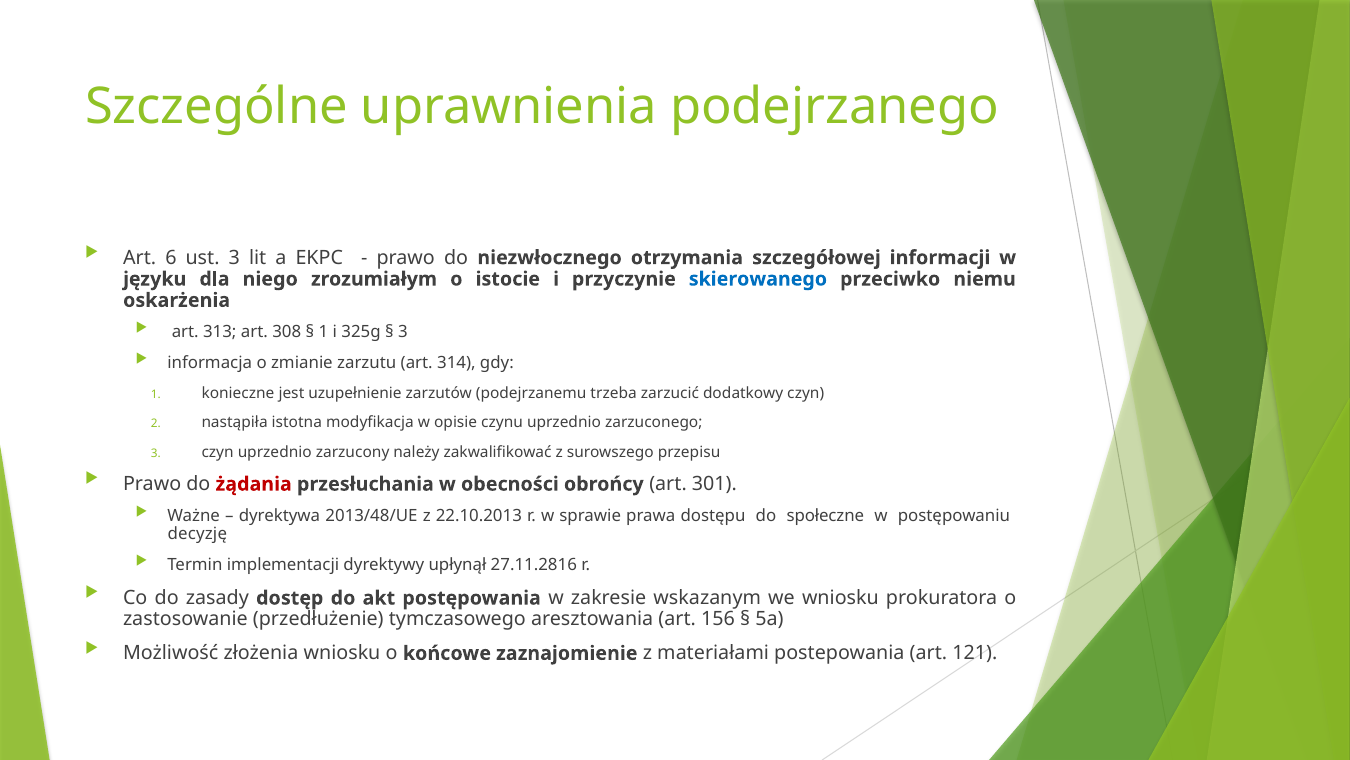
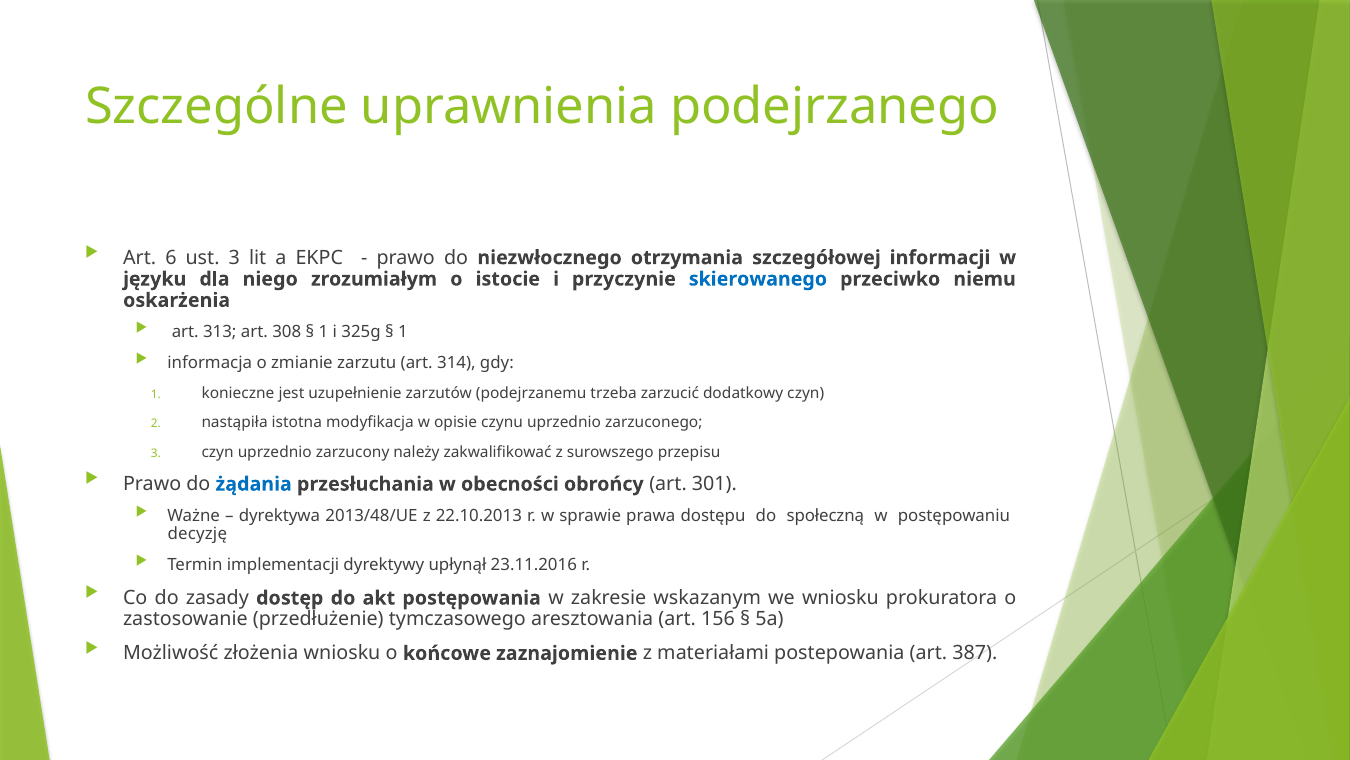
3 at (403, 332): 3 -> 1
żądania colour: red -> blue
społeczne: społeczne -> społeczną
27.11.2816: 27.11.2816 -> 23.11.2016
121: 121 -> 387
